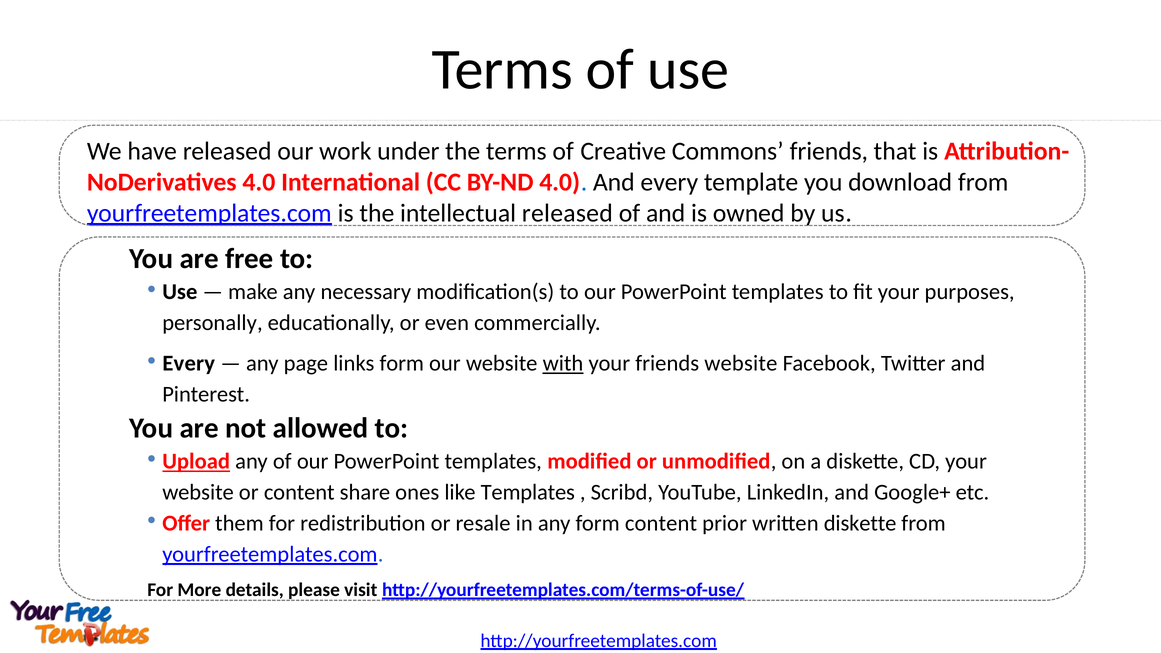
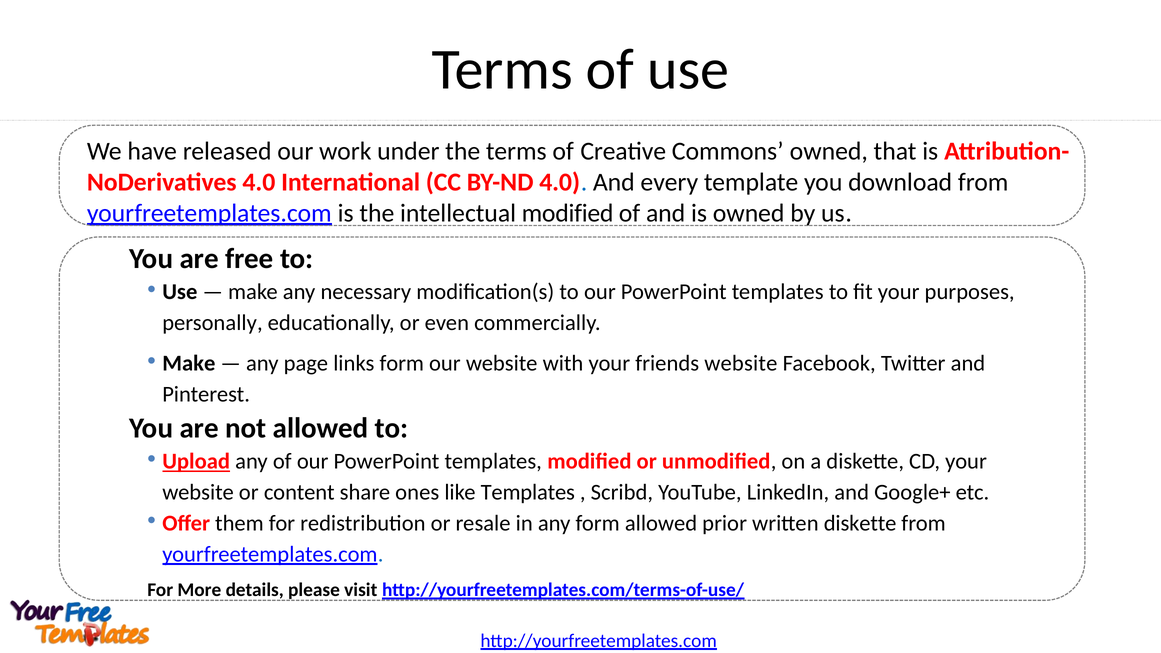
Commons friends: friends -> owned
intellectual released: released -> modified
Every at (189, 364): Every -> Make
with underline: present -> none
form content: content -> allowed
